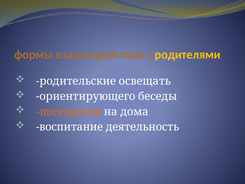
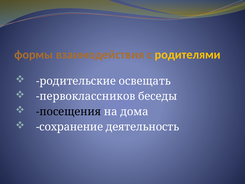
ориентирующего: ориентирующего -> первоклассников
посещения colour: orange -> black
воспитание: воспитание -> сохранение
